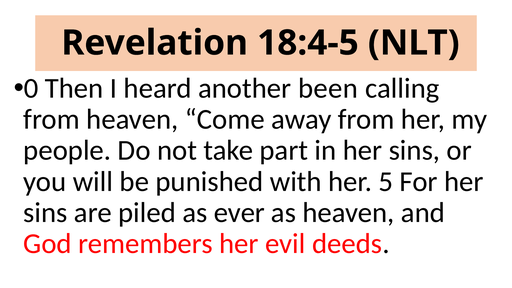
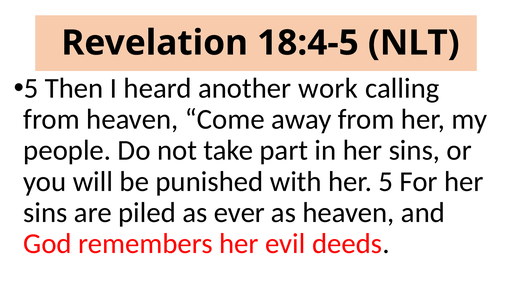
0 at (31, 88): 0 -> 5
been: been -> work
